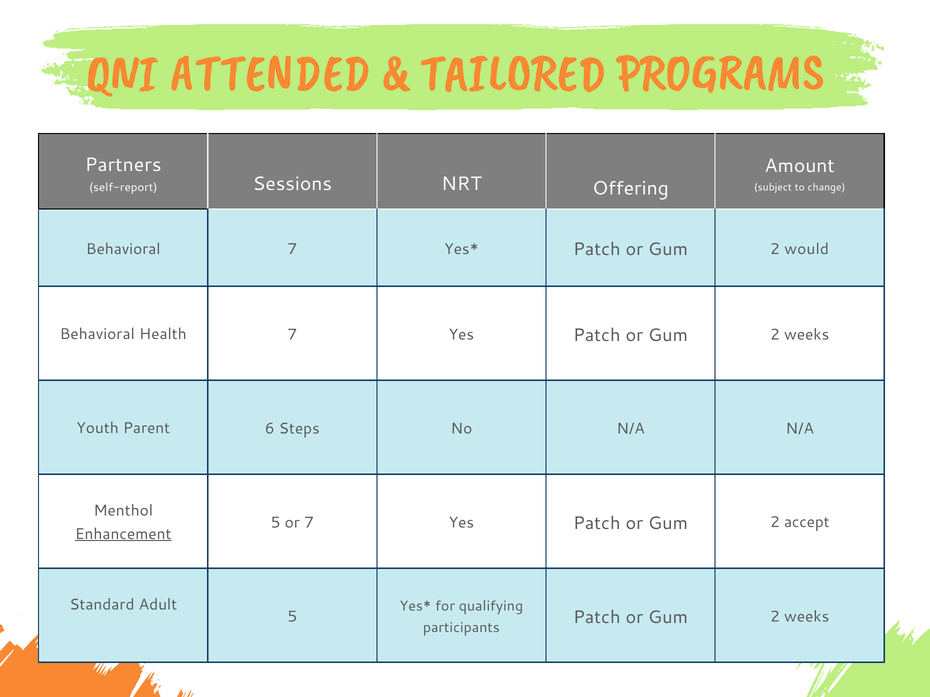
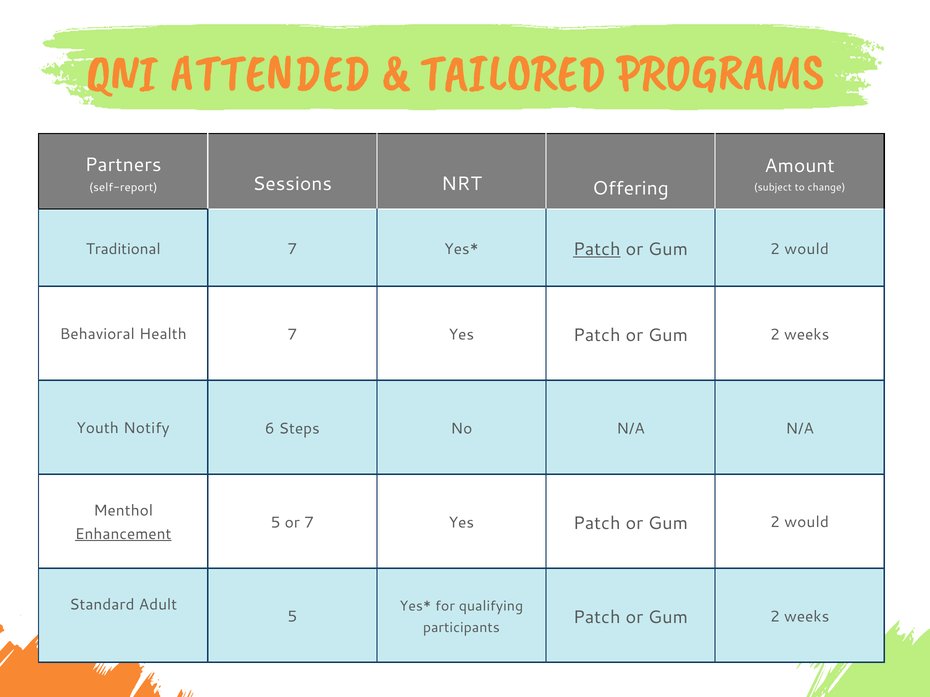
Behavioral at (123, 249): Behavioral -> Traditional
Patch at (597, 249) underline: none -> present
Parent: Parent -> Notify
accept at (807, 523): accept -> would
